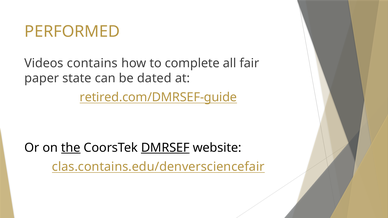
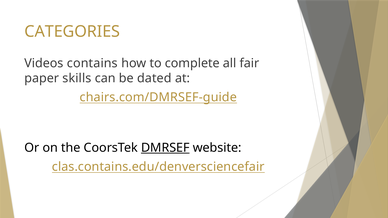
PERFORMED: PERFORMED -> CATEGORIES
state: state -> skills
retired.com/DMRSEF-guide: retired.com/DMRSEF-guide -> chairs.com/DMRSEF-guide
the underline: present -> none
